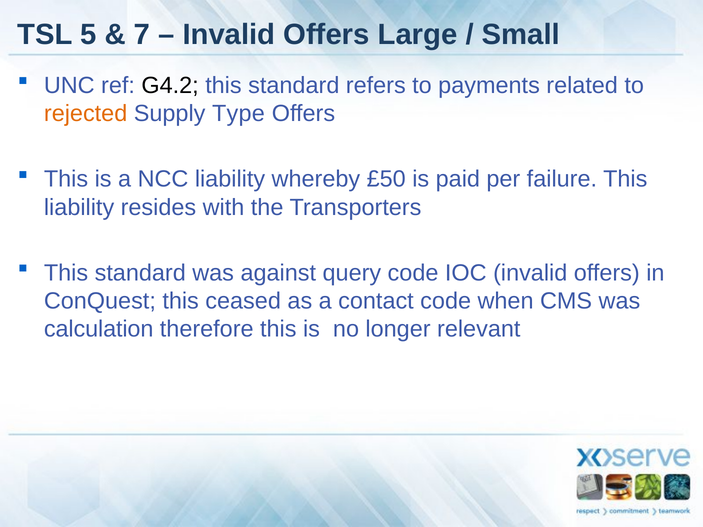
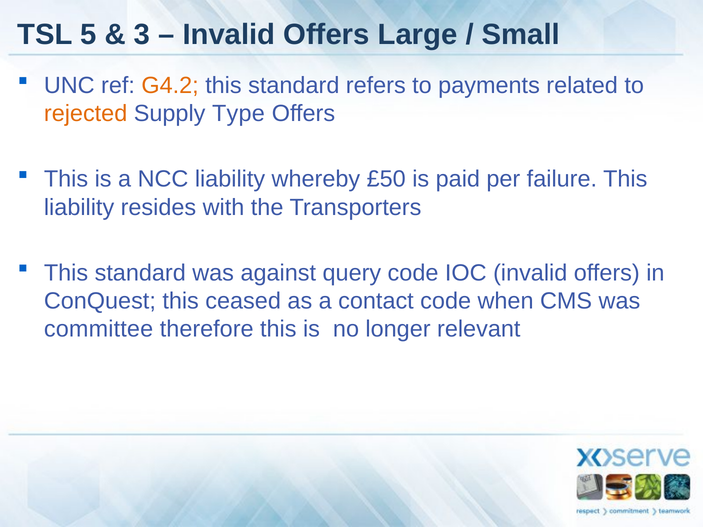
7: 7 -> 3
G4.2 colour: black -> orange
calculation: calculation -> committee
